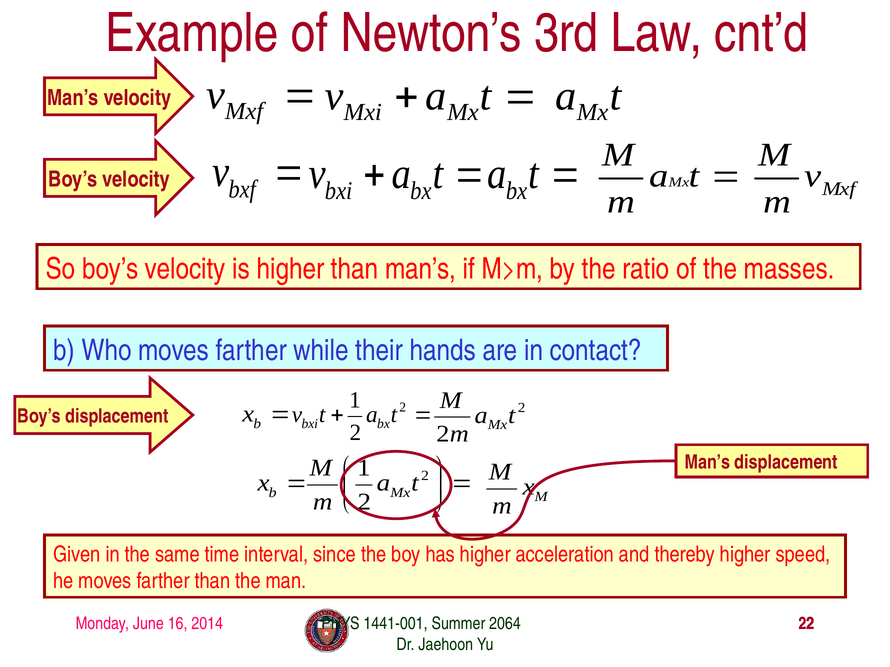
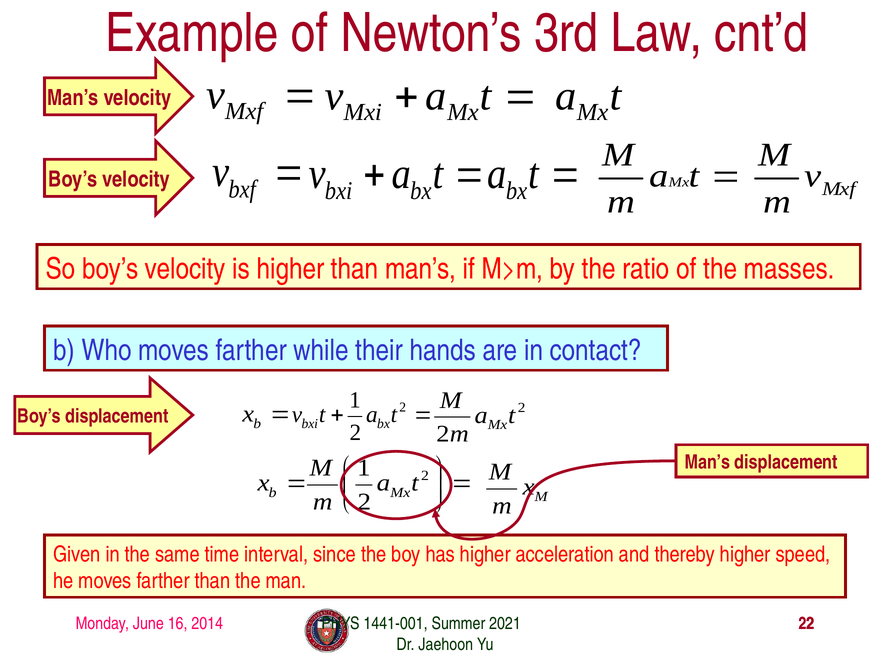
2064: 2064 -> 2021
